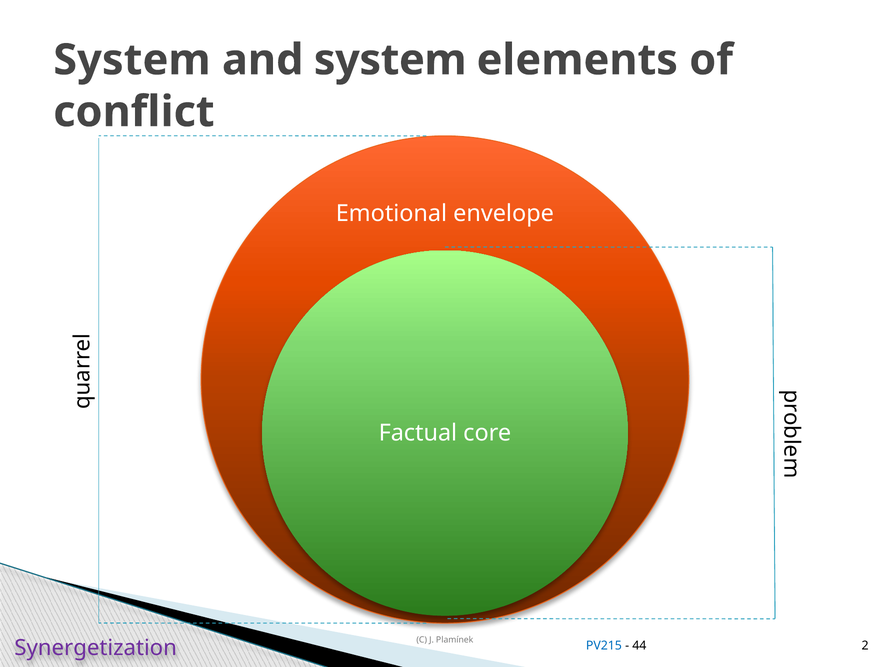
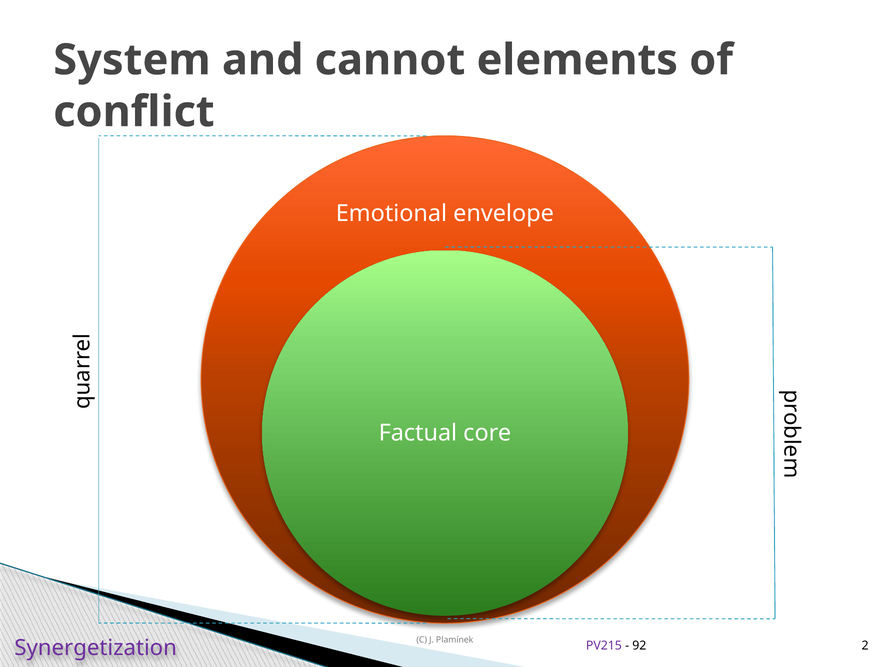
and system: system -> cannot
PV215 colour: blue -> purple
44: 44 -> 92
